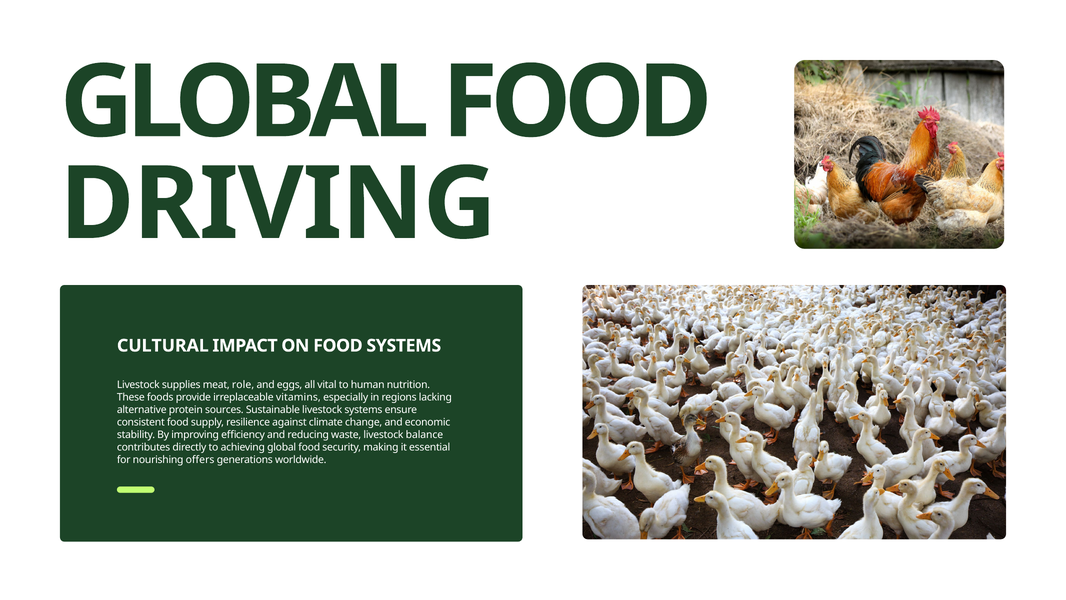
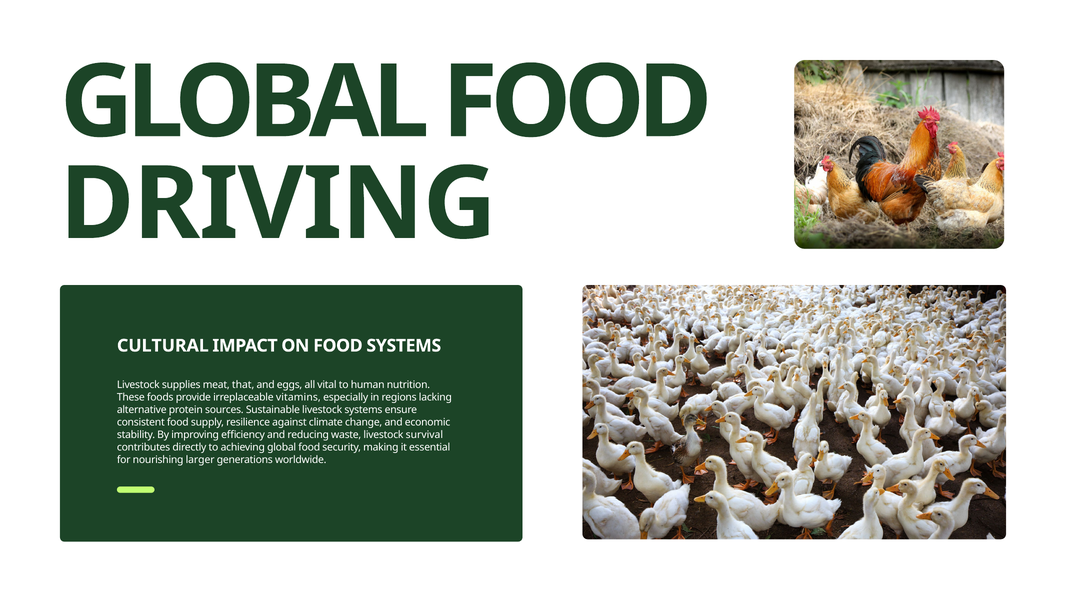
role: role -> that
balance: balance -> survival
offers: offers -> larger
